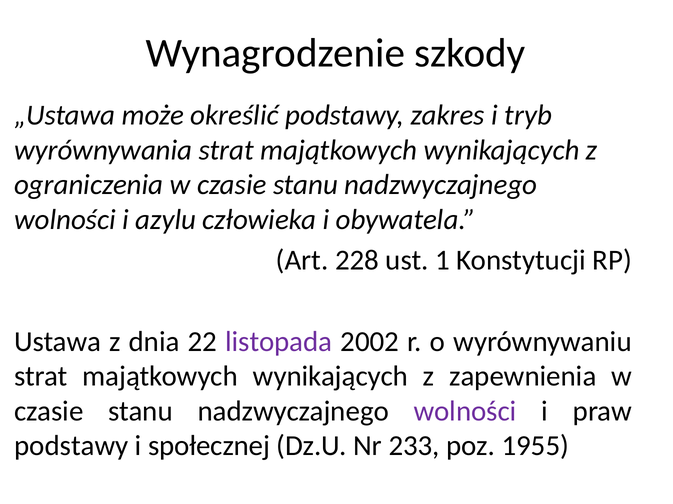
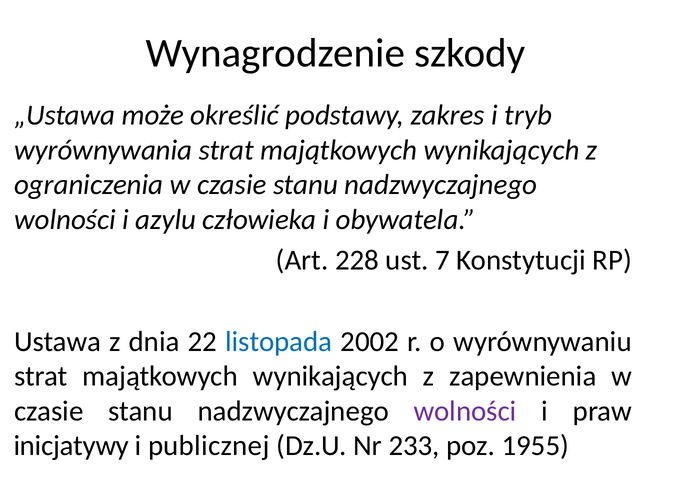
1: 1 -> 7
listopada colour: purple -> blue
podstawy at (71, 447): podstawy -> inicjatywy
społecznej: społecznej -> publicznej
